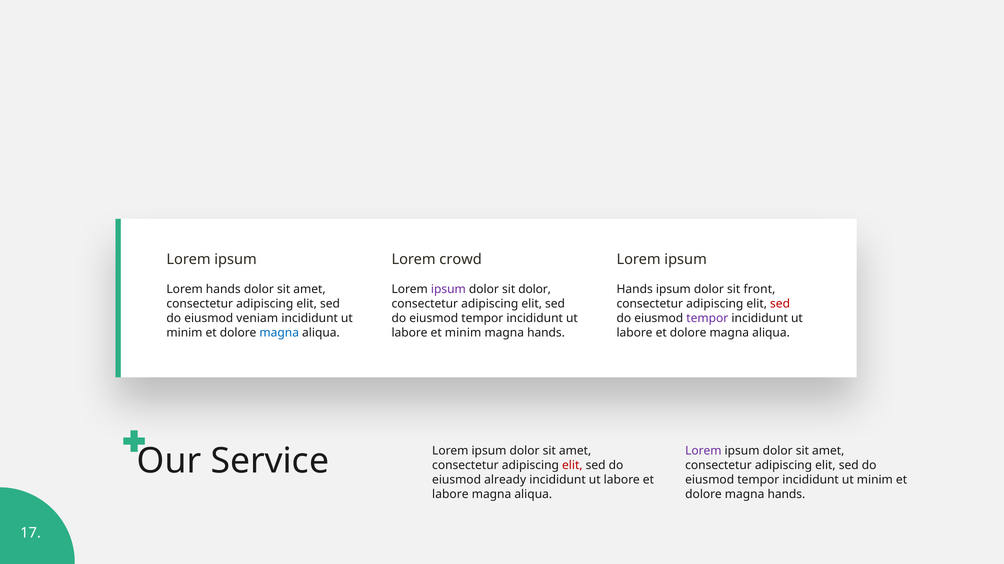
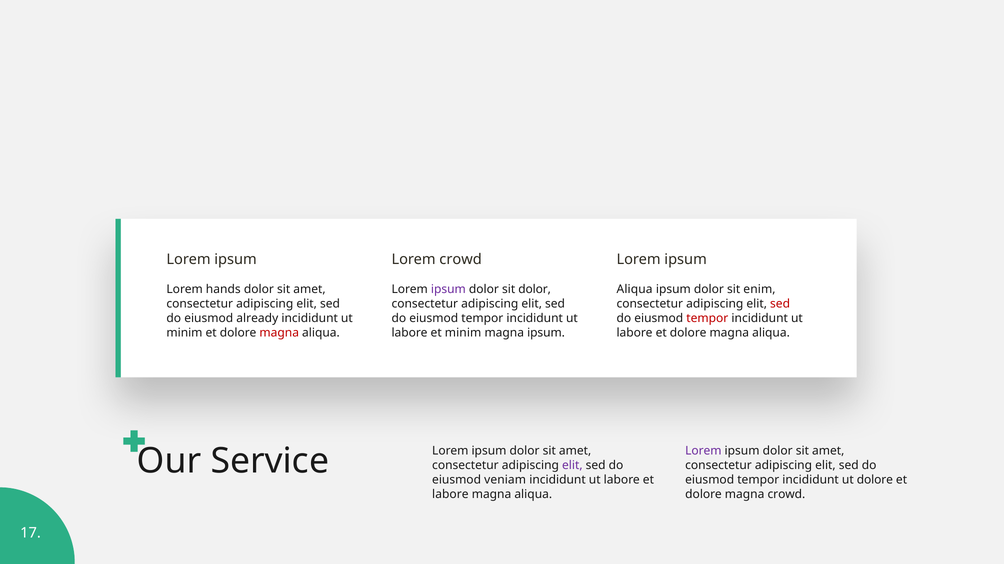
Hands at (635, 289): Hands -> Aliqua
front: front -> enim
veniam: veniam -> already
tempor at (707, 318) colour: purple -> red
magna at (279, 333) colour: blue -> red
hands at (546, 333): hands -> ipsum
elit at (572, 465) colour: red -> purple
already: already -> veniam
tempor incididunt ut minim: minim -> dolore
dolore magna hands: hands -> crowd
